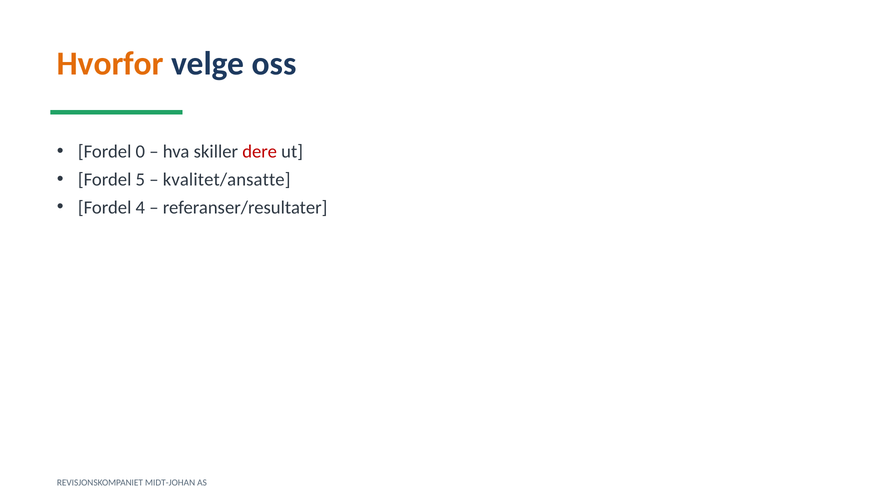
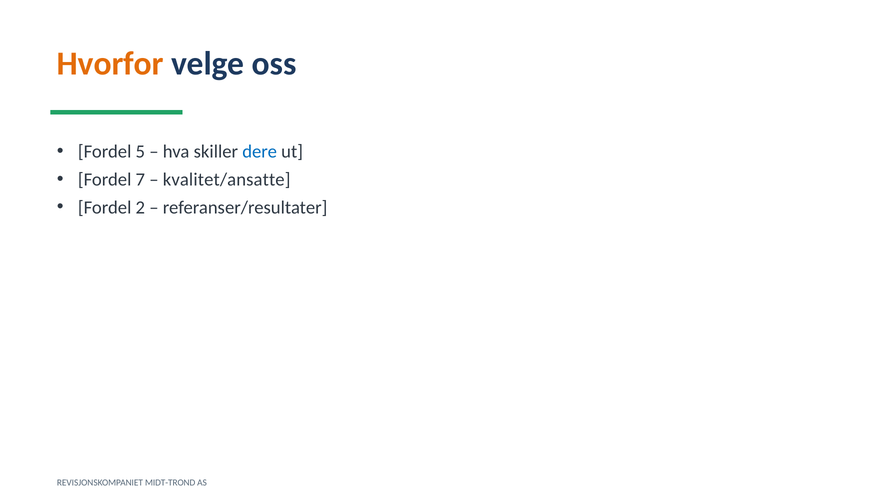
0: 0 -> 5
dere colour: red -> blue
5: 5 -> 7
4: 4 -> 2
MIDT-JOHAN: MIDT-JOHAN -> MIDT-TROND
